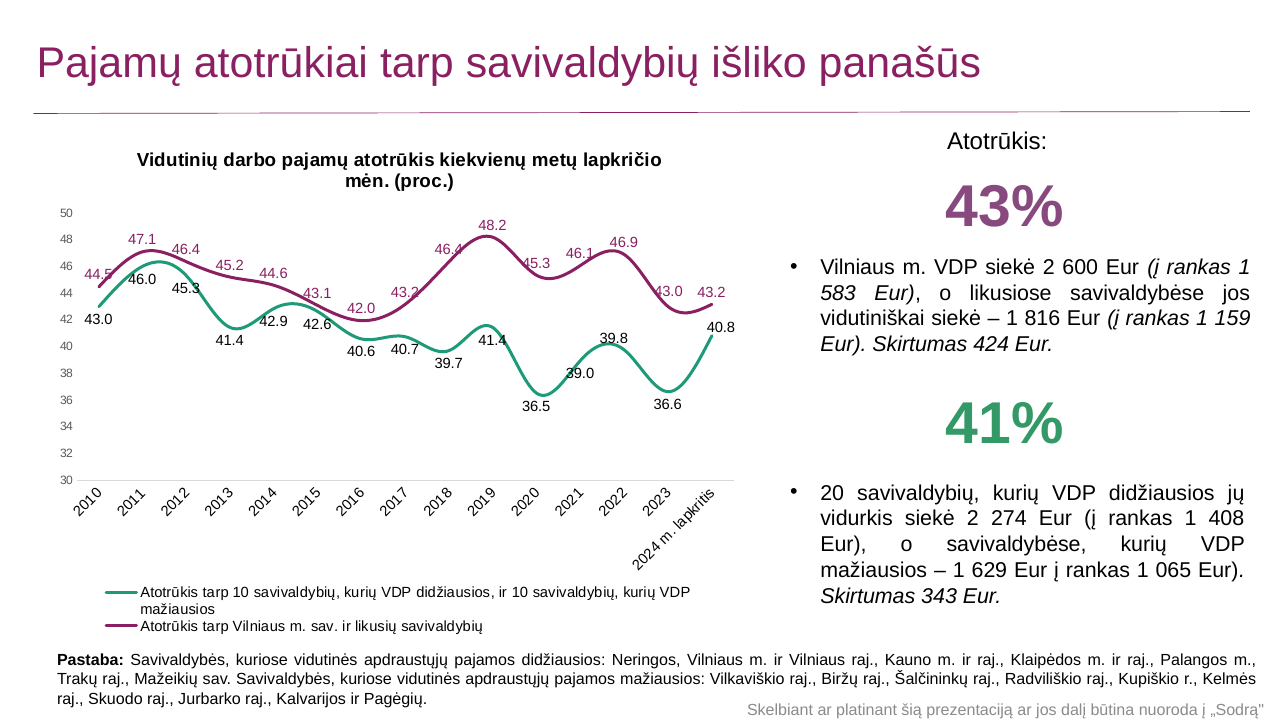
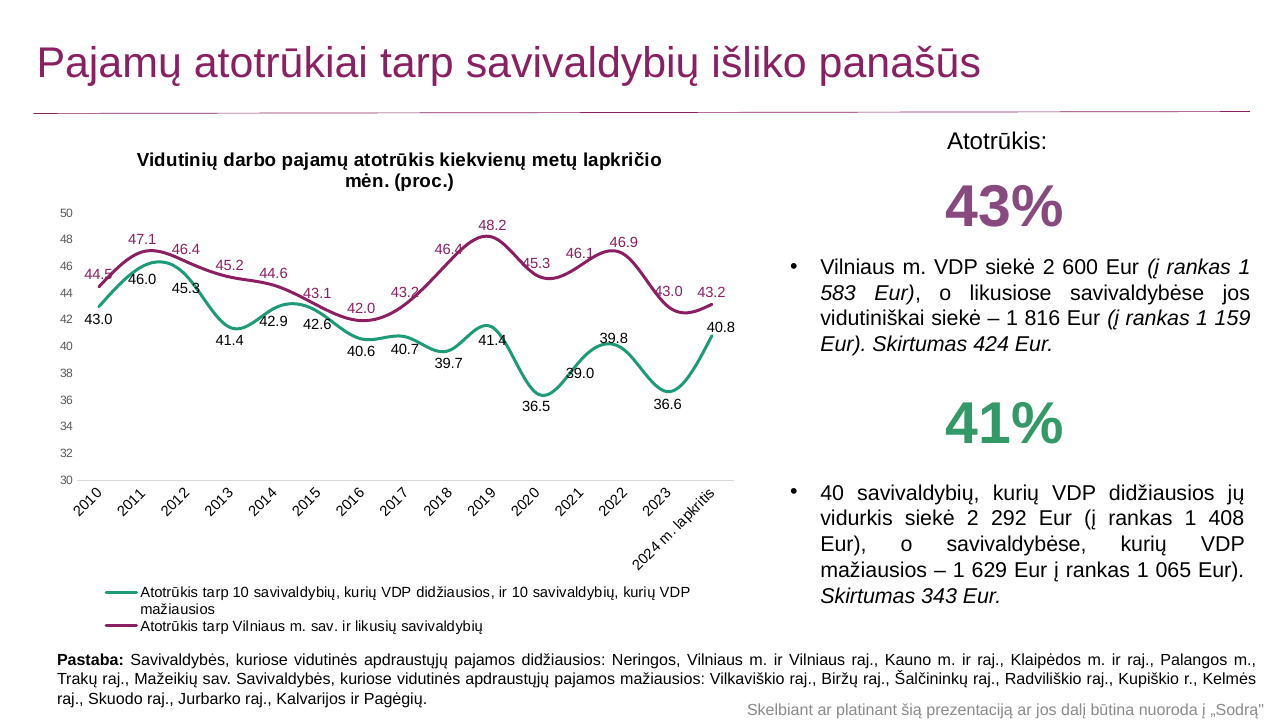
20 at (832, 493): 20 -> 40
274: 274 -> 292
